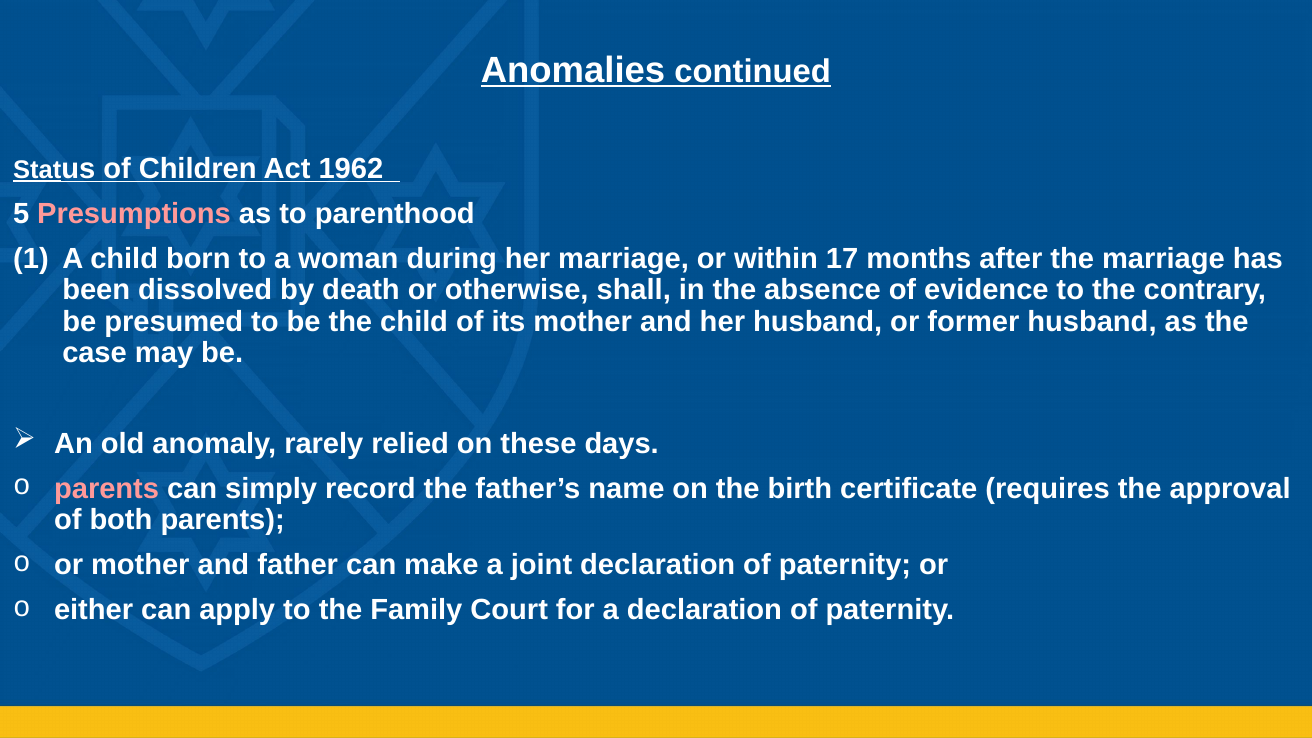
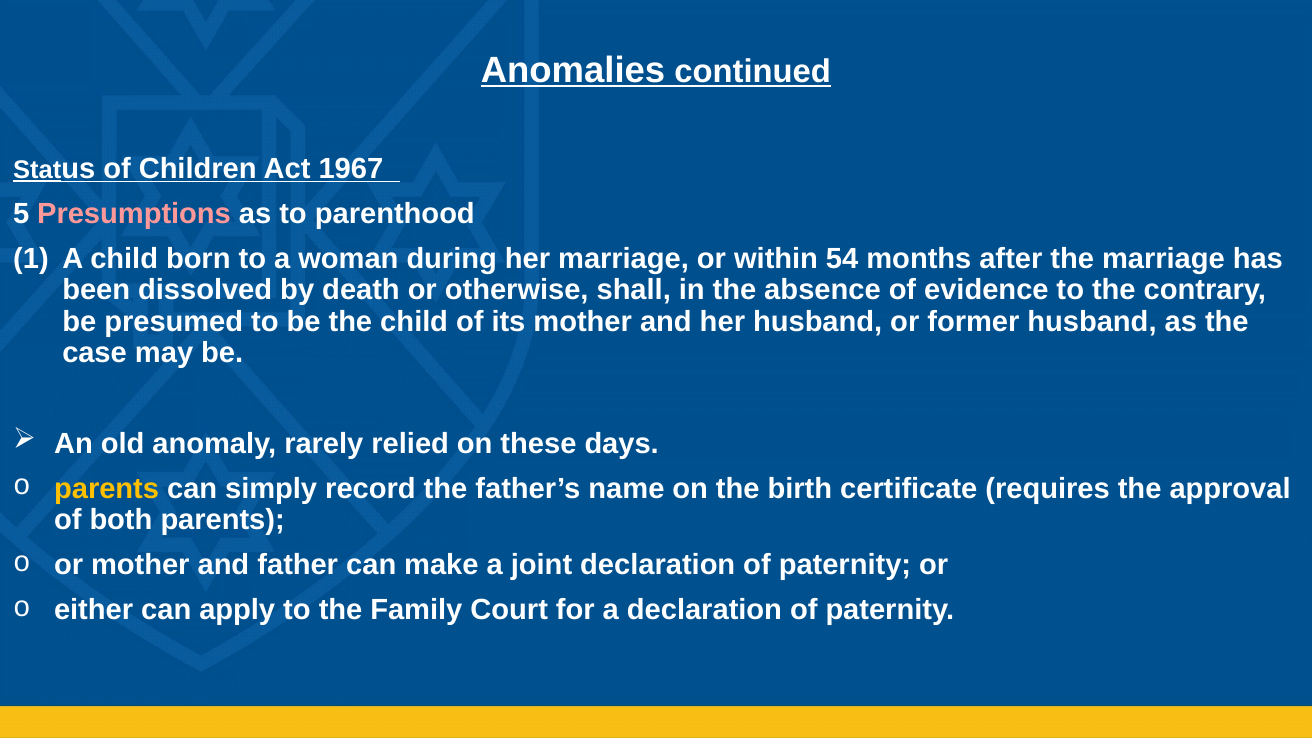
1962: 1962 -> 1967
17: 17 -> 54
parents at (107, 489) colour: pink -> yellow
